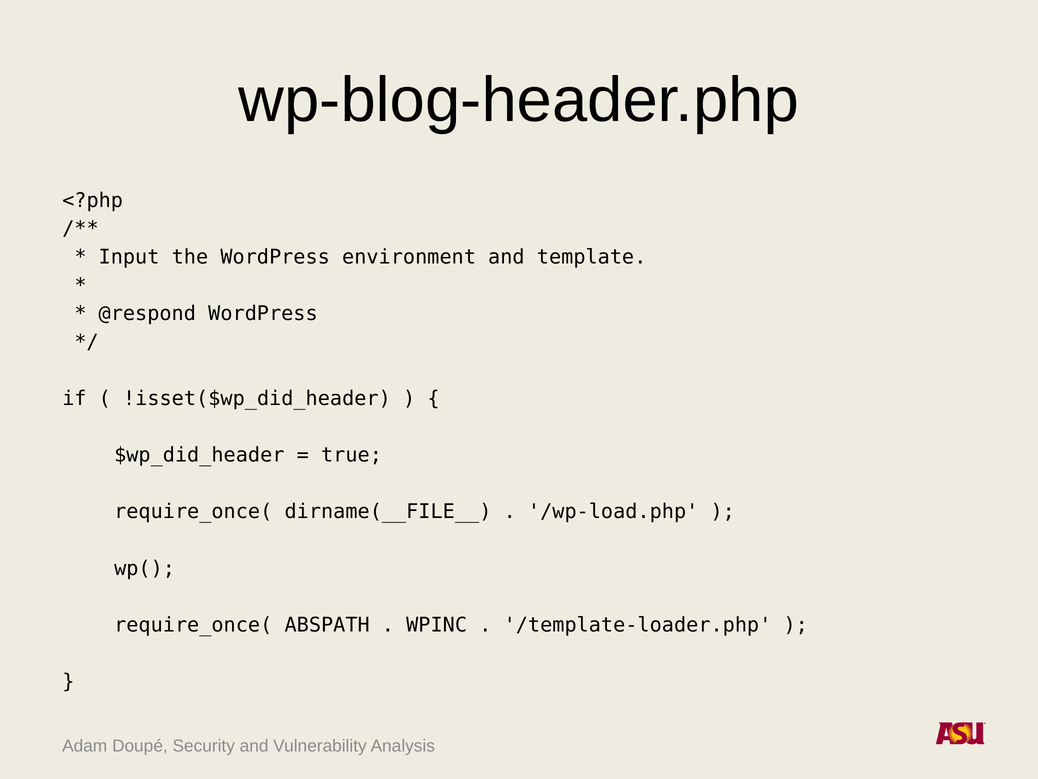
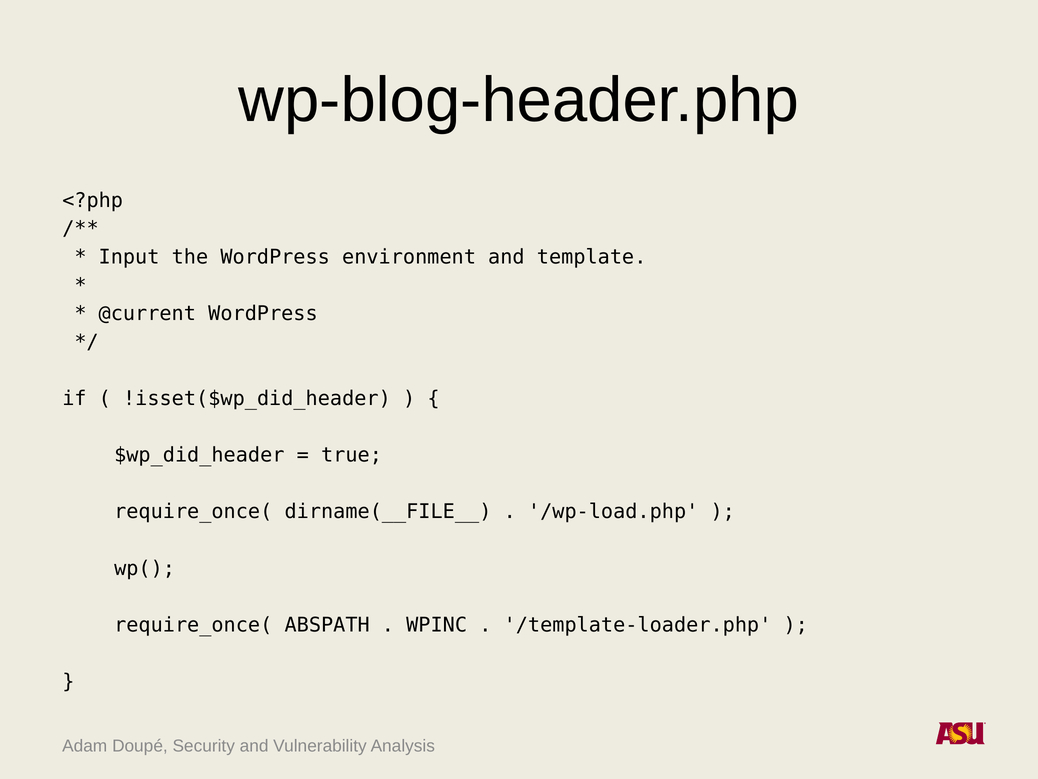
@respond: @respond -> @current
